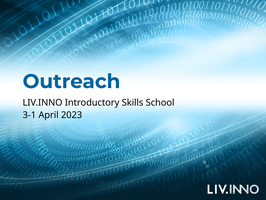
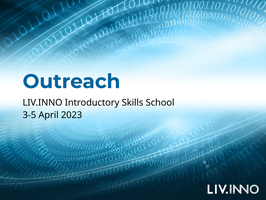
3-1: 3-1 -> 3-5
